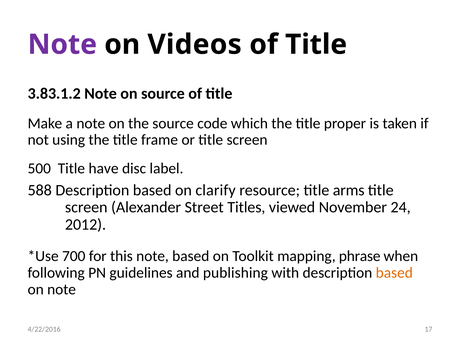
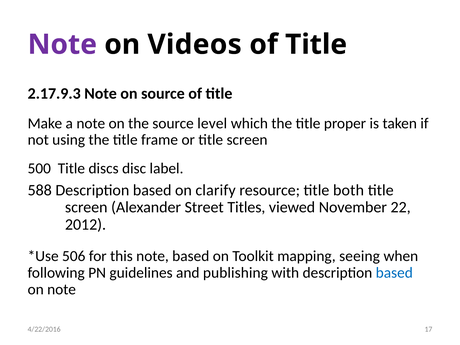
3.83.1.2: 3.83.1.2 -> 2.17.9.3
code: code -> level
have: have -> discs
arms: arms -> both
24: 24 -> 22
700: 700 -> 506
phrase: phrase -> seeing
based at (394, 273) colour: orange -> blue
